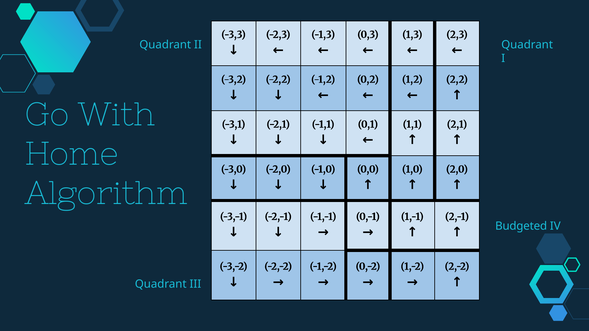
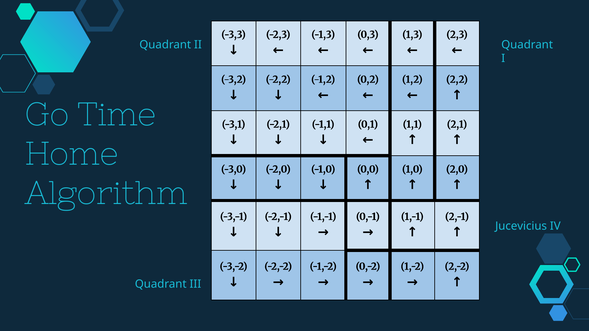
With: With -> Time
Budgeted: Budgeted -> Jucevicius
